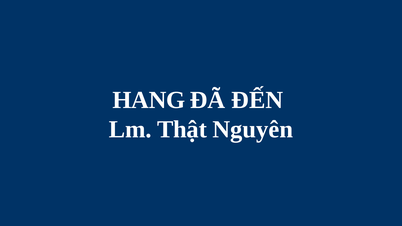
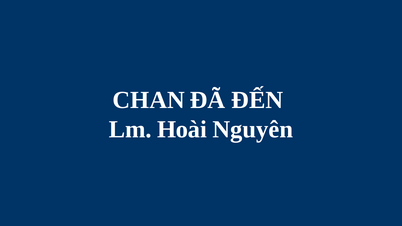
HANG: HANG -> CHAN
Thật: Thật -> Hoài
